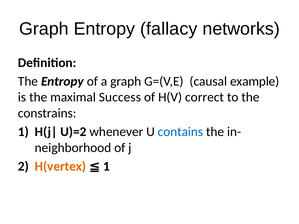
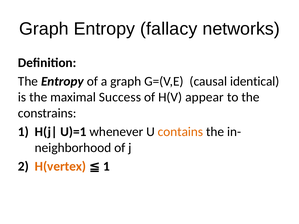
example: example -> identical
correct: correct -> appear
U)=2: U)=2 -> U)=1
contains colour: blue -> orange
